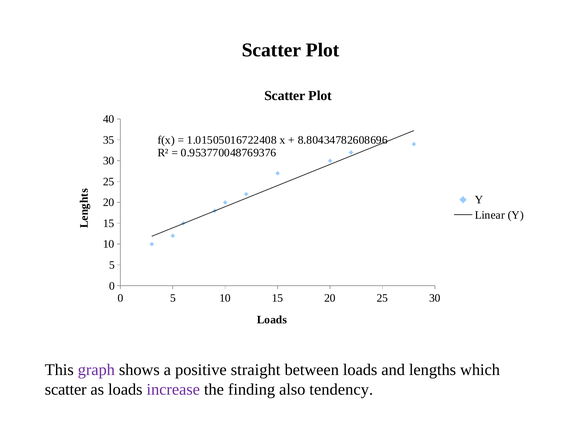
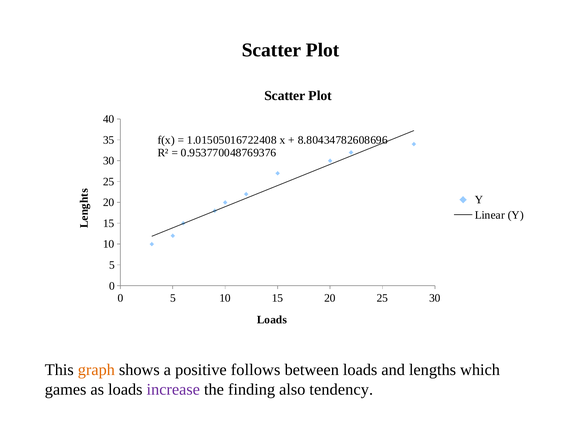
graph colour: purple -> orange
straight: straight -> follows
scatter at (66, 390): scatter -> games
